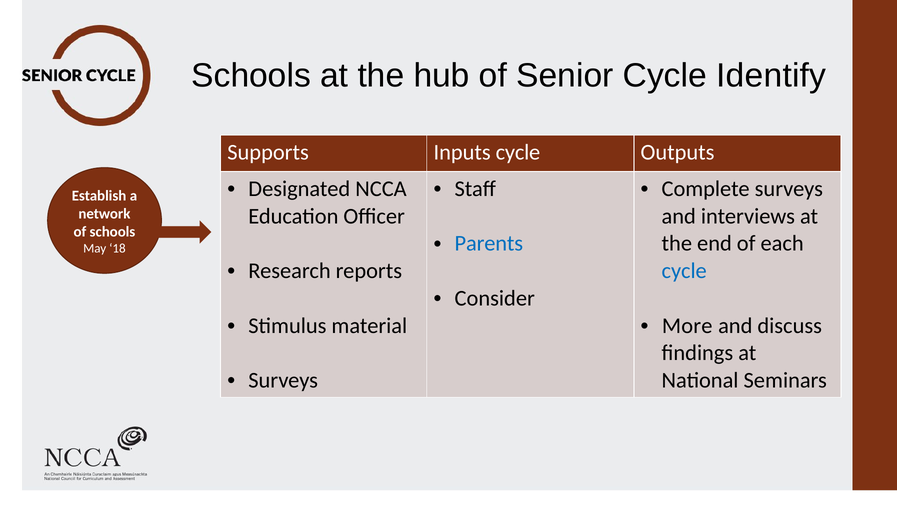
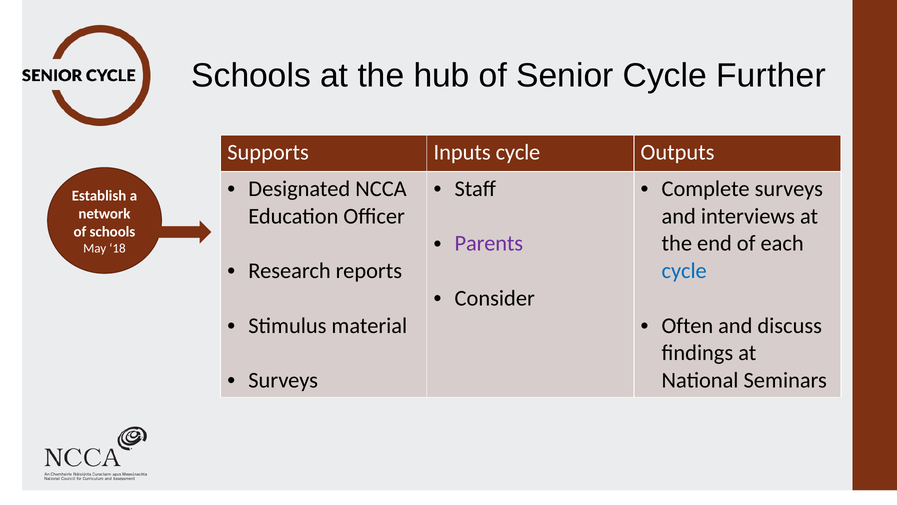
Identify: Identify -> Further
Parents colour: blue -> purple
More: More -> Often
